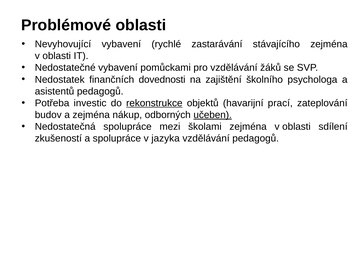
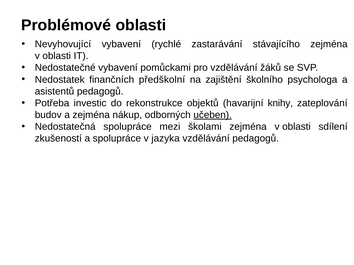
dovednosti: dovednosti -> předškolní
rekonstrukce underline: present -> none
prací: prací -> knihy
